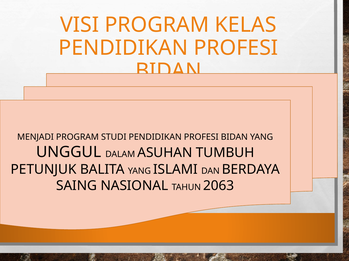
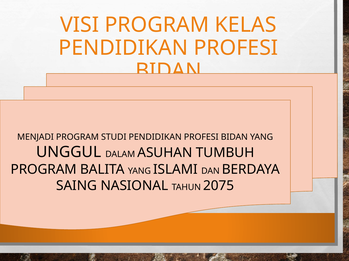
PETUNJUK at (44, 170): PETUNJUK -> PROGRAM
2063: 2063 -> 2075
